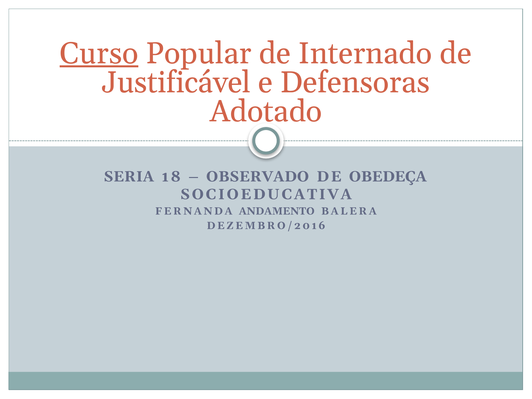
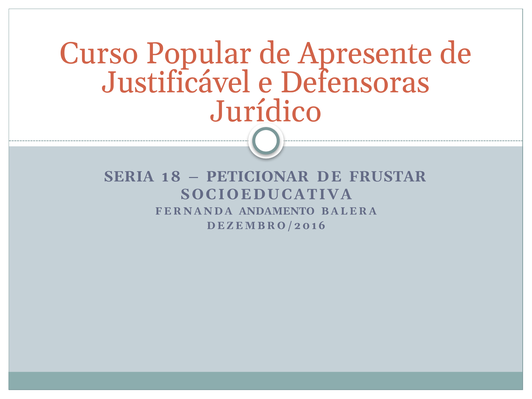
Curso underline: present -> none
Internado: Internado -> Apresente
Adotado: Adotado -> Jurídico
OBSERVADO: OBSERVADO -> PETICIONAR
OBEDEÇA: OBEDEÇA -> FRUSTAR
